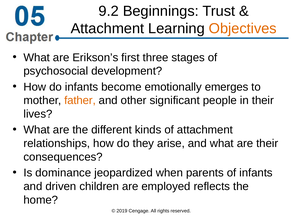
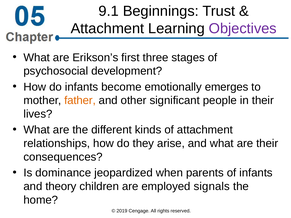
9.2: 9.2 -> 9.1
Objectives colour: orange -> purple
driven: driven -> theory
reflects: reflects -> signals
